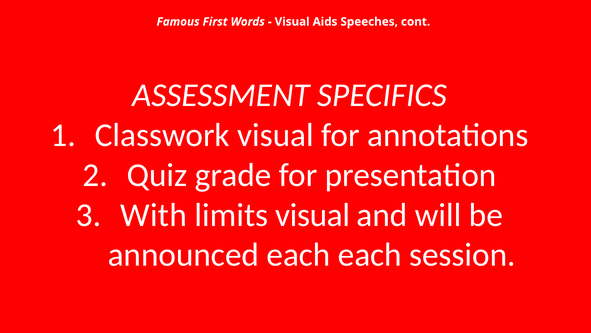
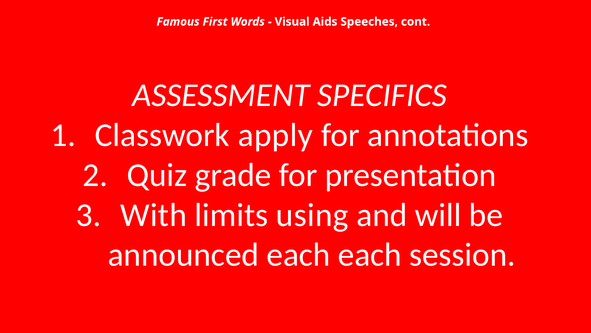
Classwork visual: visual -> apply
limits visual: visual -> using
